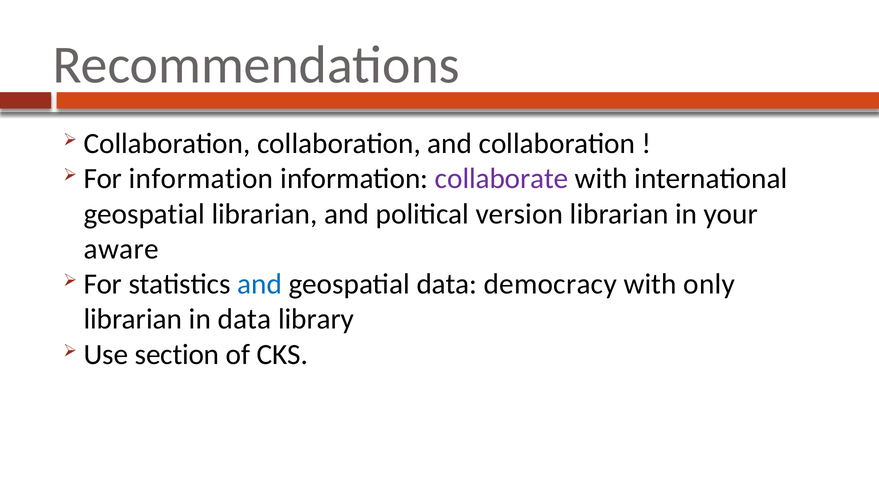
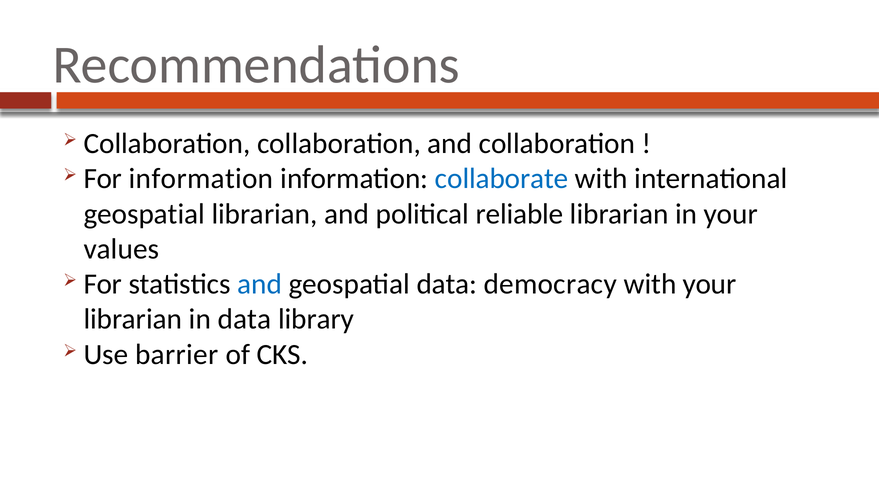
collaborate colour: purple -> blue
version: version -> reliable
aware: aware -> values
with only: only -> your
section: section -> barrier
